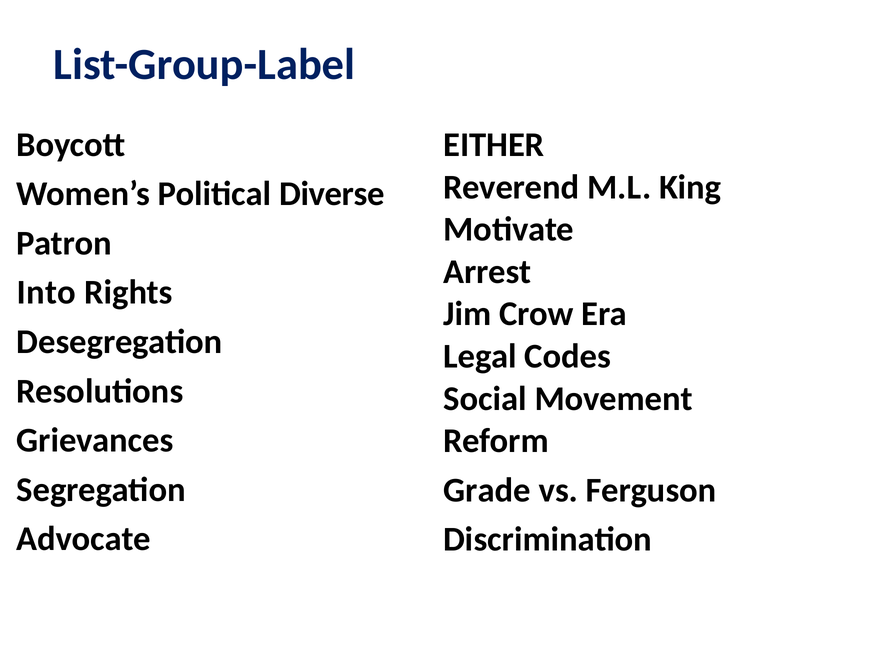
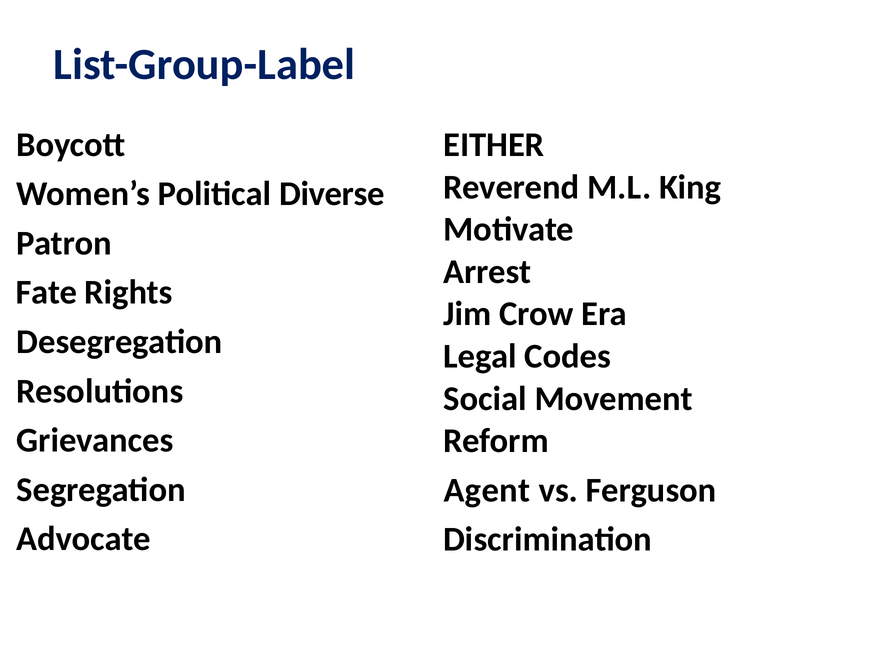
Into: Into -> Fate
Grade: Grade -> Agent
